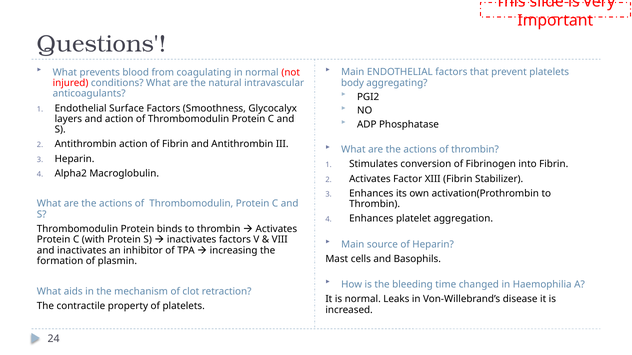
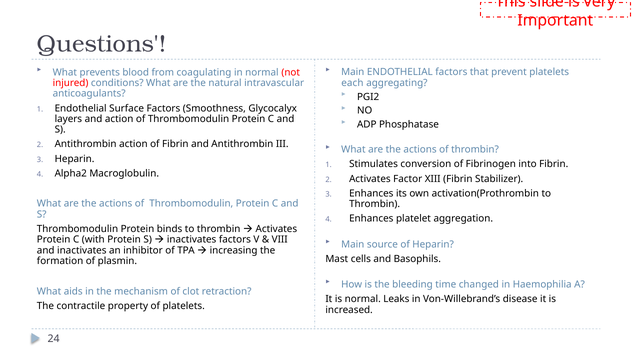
body: body -> each
